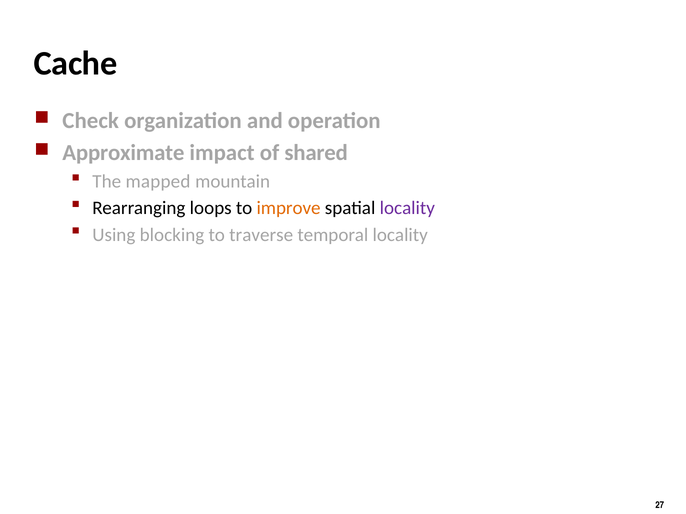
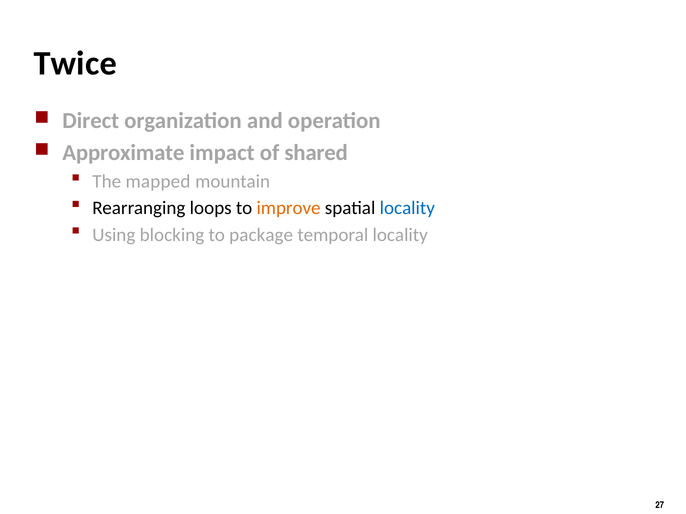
Cache: Cache -> Twice
Check: Check -> Direct
locality at (407, 208) colour: purple -> blue
traverse: traverse -> package
